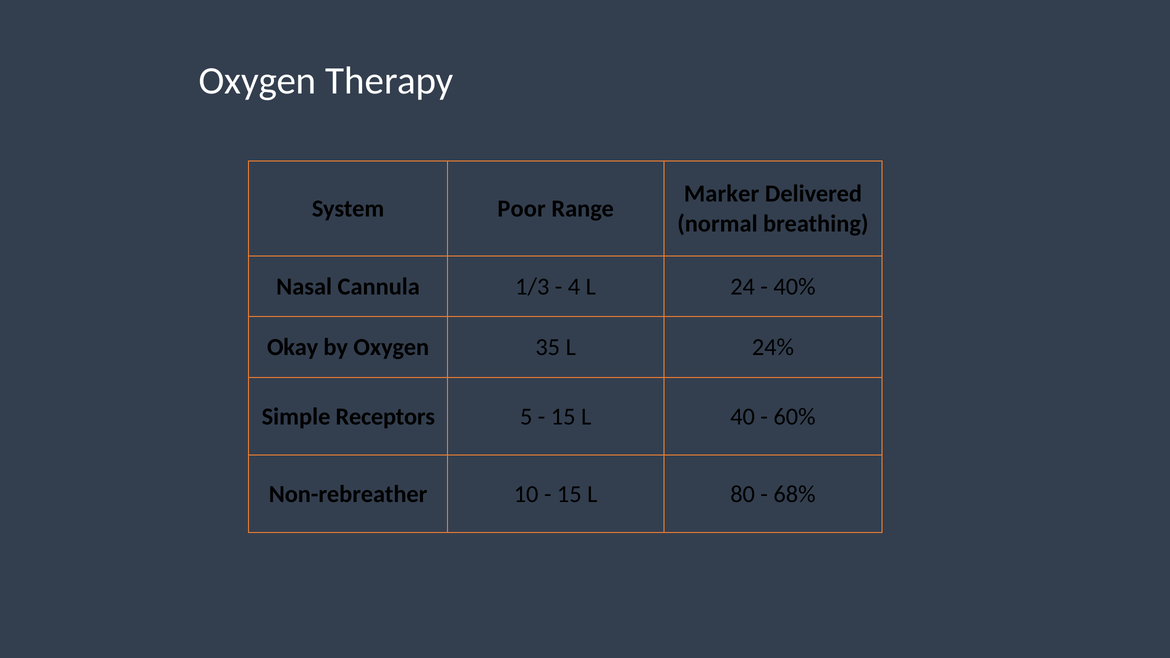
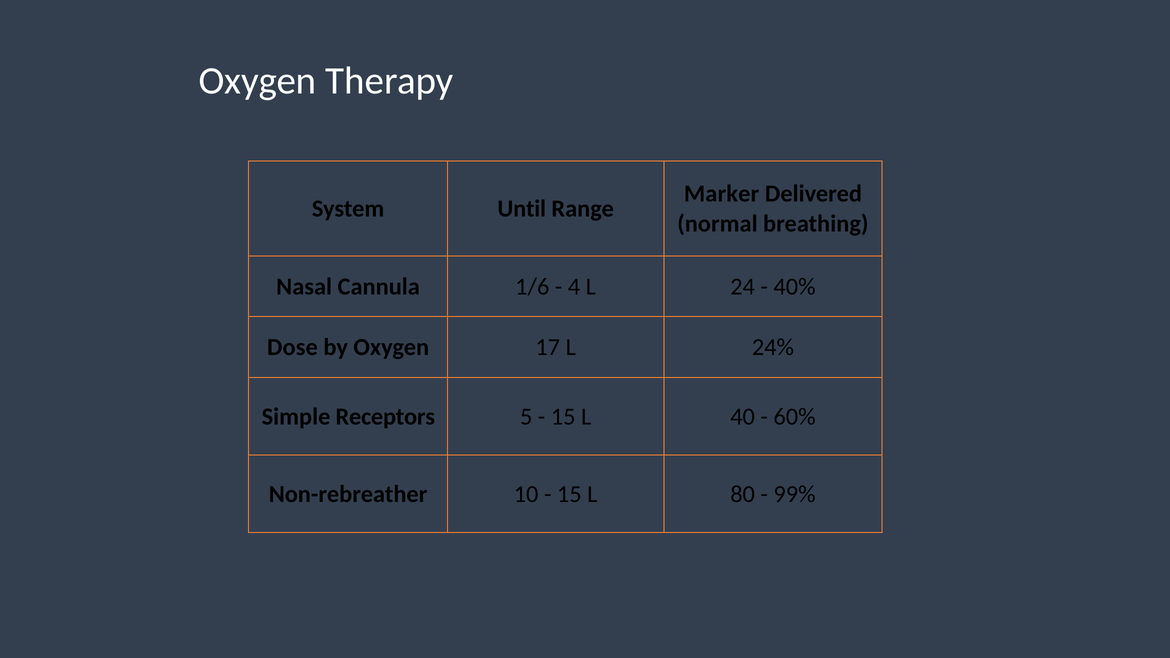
Poor: Poor -> Until
1/3: 1/3 -> 1/6
Okay: Okay -> Dose
35: 35 -> 17
68%: 68% -> 99%
